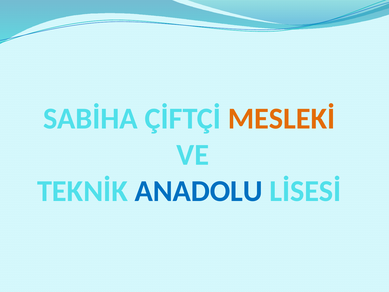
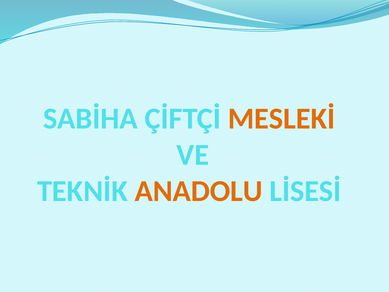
ANADOLU colour: blue -> orange
